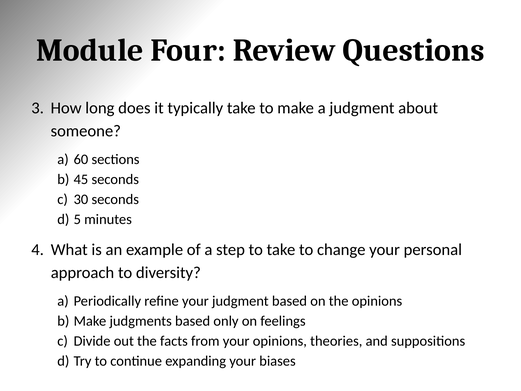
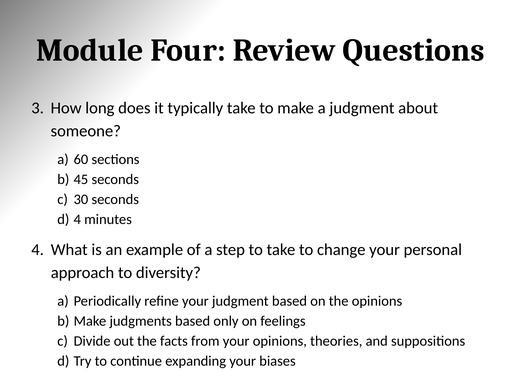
5 at (77, 219): 5 -> 4
